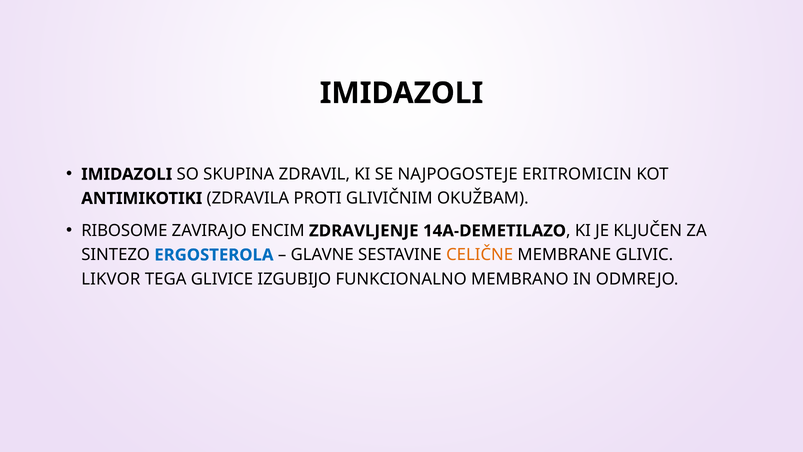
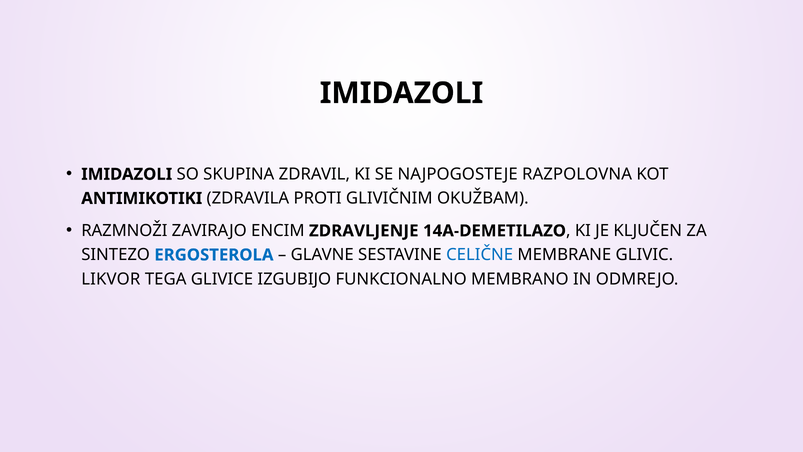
ERITROMICIN: ERITROMICIN -> RAZPOLOVNA
RIBOSOME: RIBOSOME -> RAZMNOŽI
CELIČNE colour: orange -> blue
